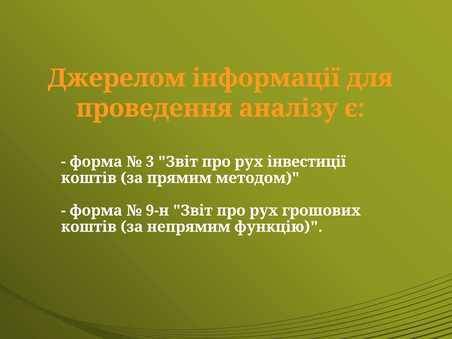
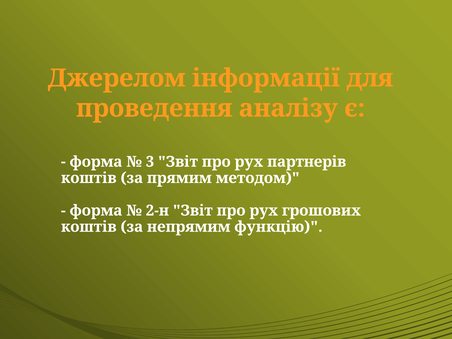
інвестиції: інвестиції -> партнерів
9-н: 9-н -> 2-н
